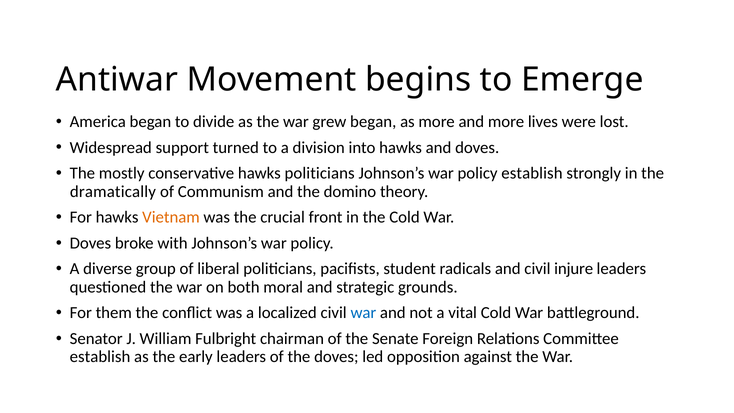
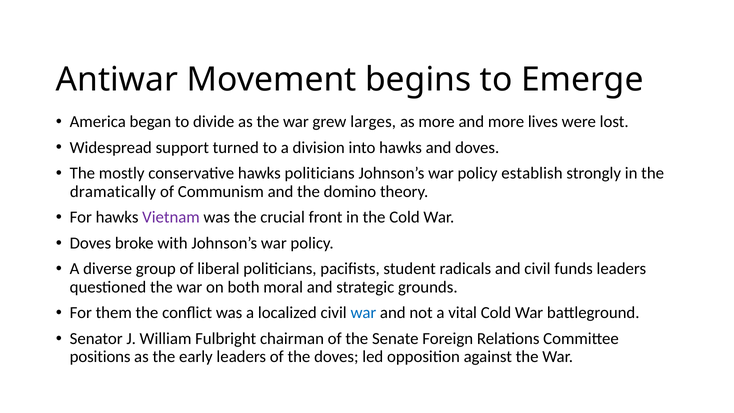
grew began: began -> larges
Vietnam colour: orange -> purple
injure: injure -> funds
establish at (100, 357): establish -> positions
